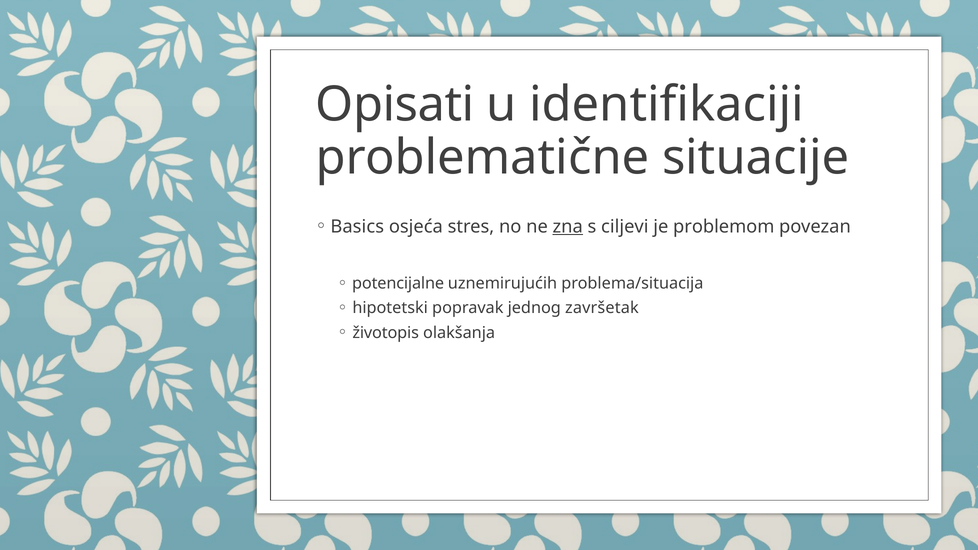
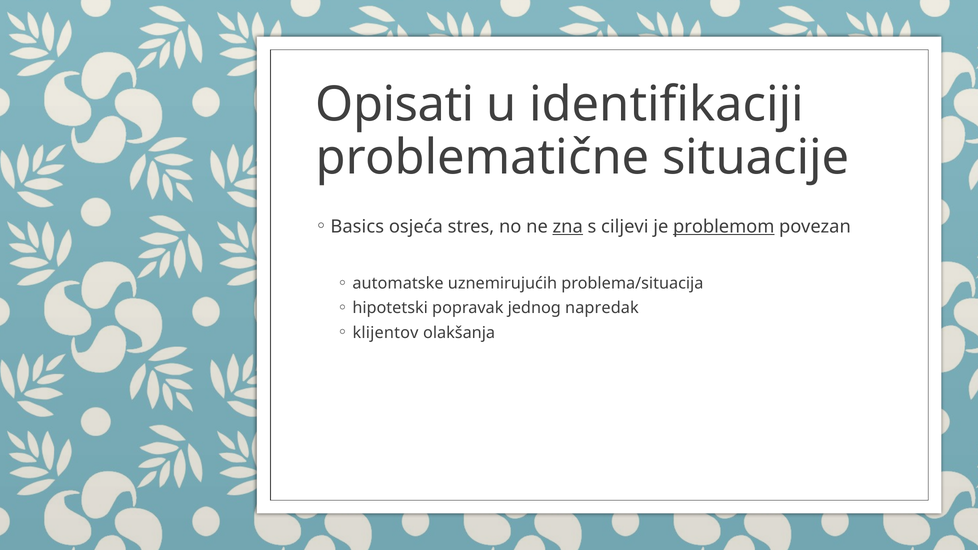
problemom underline: none -> present
potencijalne: potencijalne -> automatske
završetak: završetak -> napredak
životopis: životopis -> klijentov
